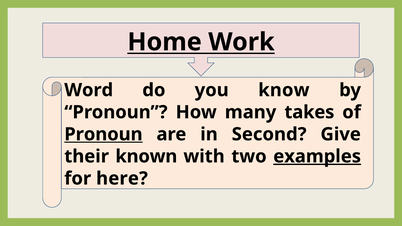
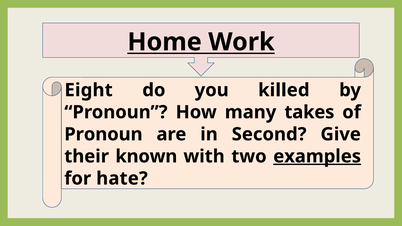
Word: Word -> Eight
know: know -> killed
Pronoun at (103, 134) underline: present -> none
here: here -> hate
